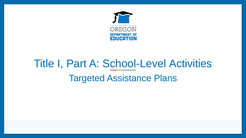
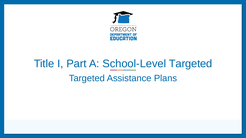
School-Level Activities: Activities -> Targeted
